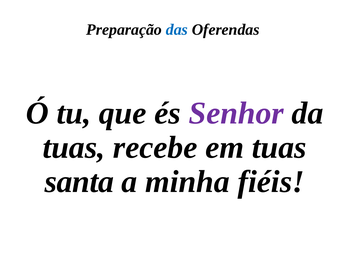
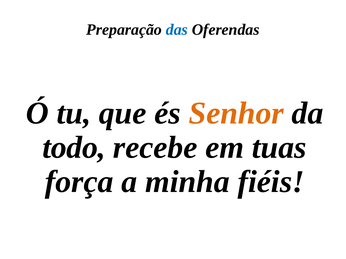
Senhor colour: purple -> orange
tuas at (74, 148): tuas -> todo
santa: santa -> força
